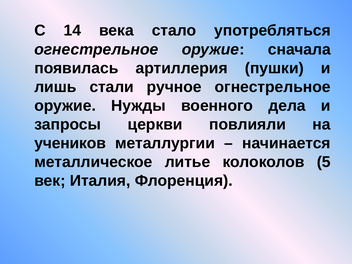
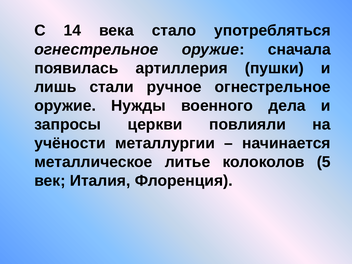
учеников: учеников -> учёности
